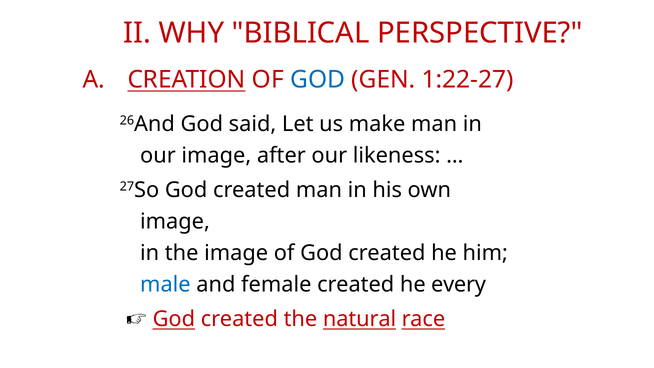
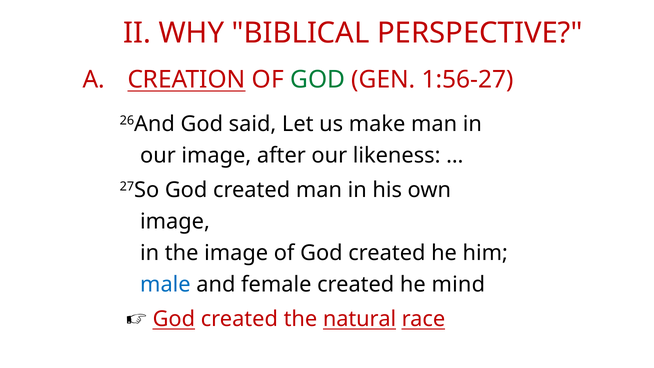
GOD at (318, 80) colour: blue -> green
1:22-27: 1:22-27 -> 1:56-27
every: every -> mind
